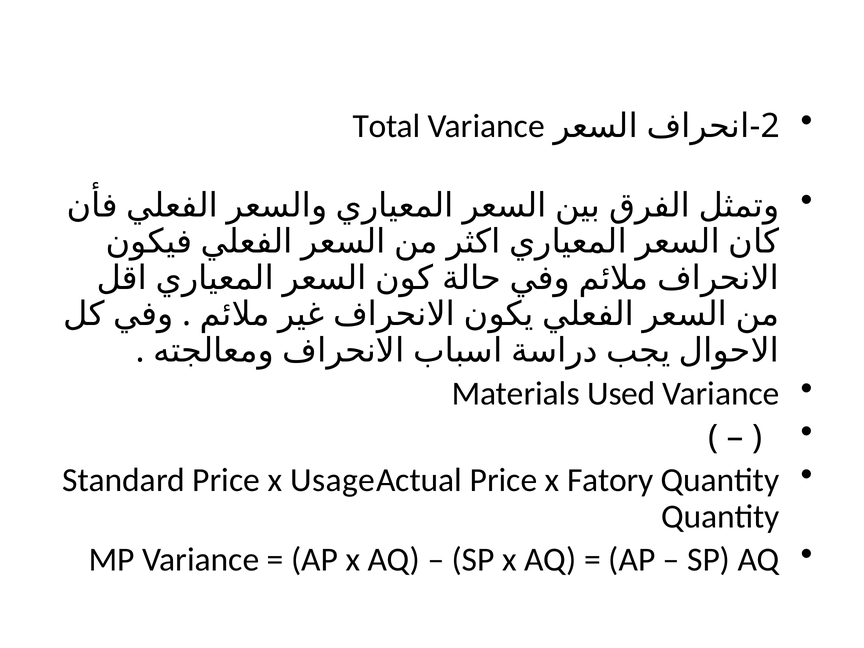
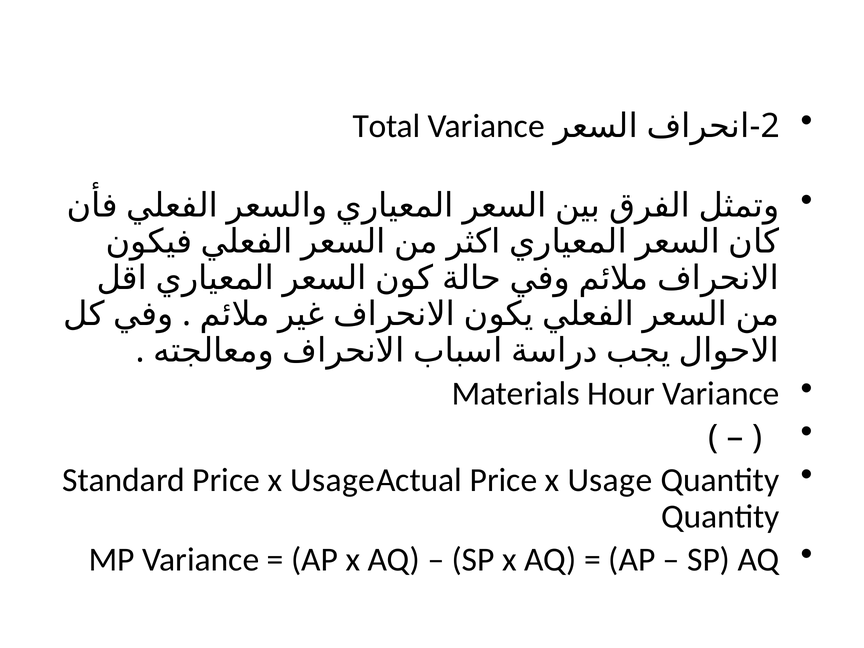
Used: Used -> Hour
Actual Price x Fatory: Fatory -> Usage
